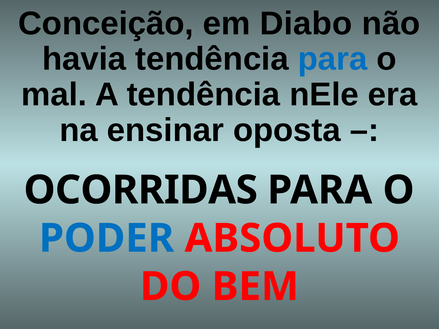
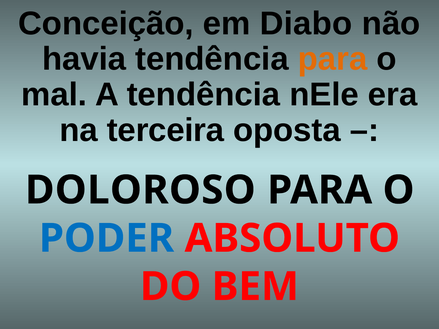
para at (333, 59) colour: blue -> orange
ensinar: ensinar -> terceira
OCORRIDAS: OCORRIDAS -> DOLOROSO
